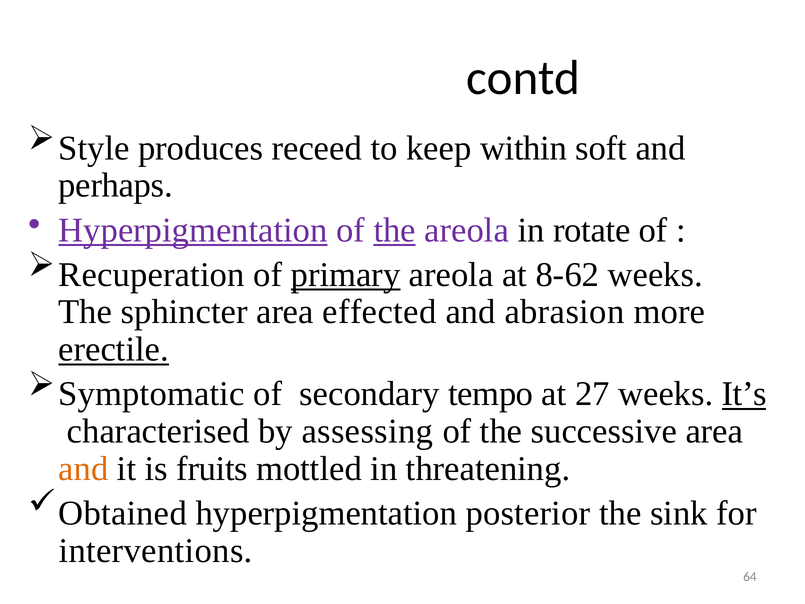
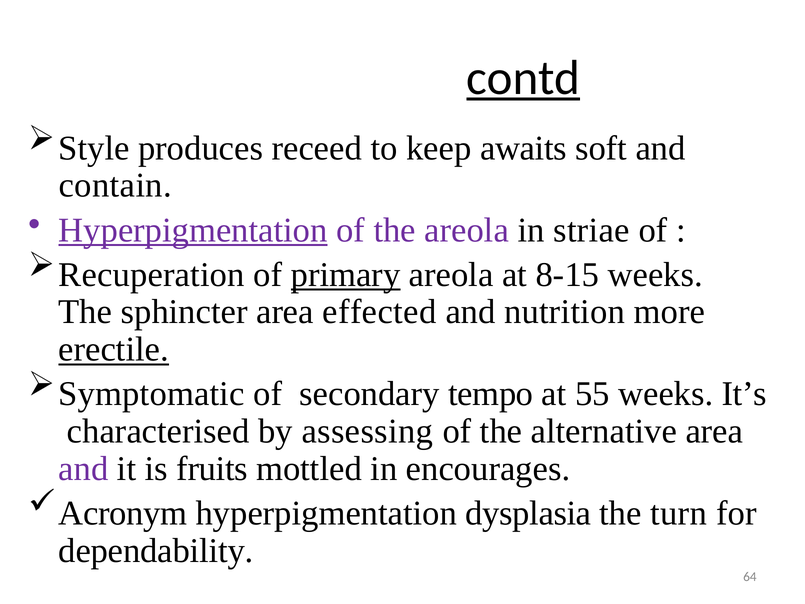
contd underline: none -> present
within: within -> awaits
perhaps: perhaps -> contain
the at (395, 230) underline: present -> none
rotate: rotate -> striae
8-62: 8-62 -> 8-15
abrasion: abrasion -> nutrition
27: 27 -> 55
It’s underline: present -> none
successive: successive -> alternative
and at (83, 469) colour: orange -> purple
threatening: threatening -> encourages
Obtained: Obtained -> Acronym
posterior: posterior -> dysplasia
sink: sink -> turn
interventions: interventions -> dependability
